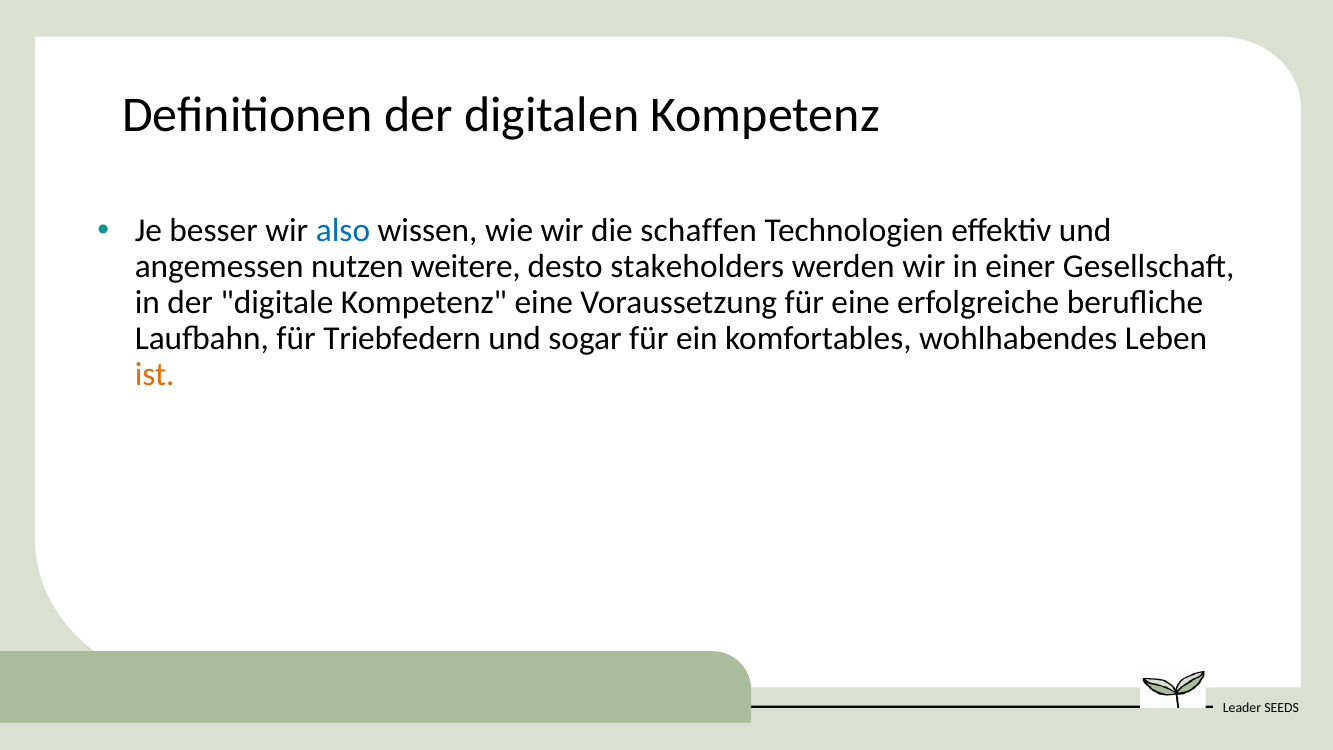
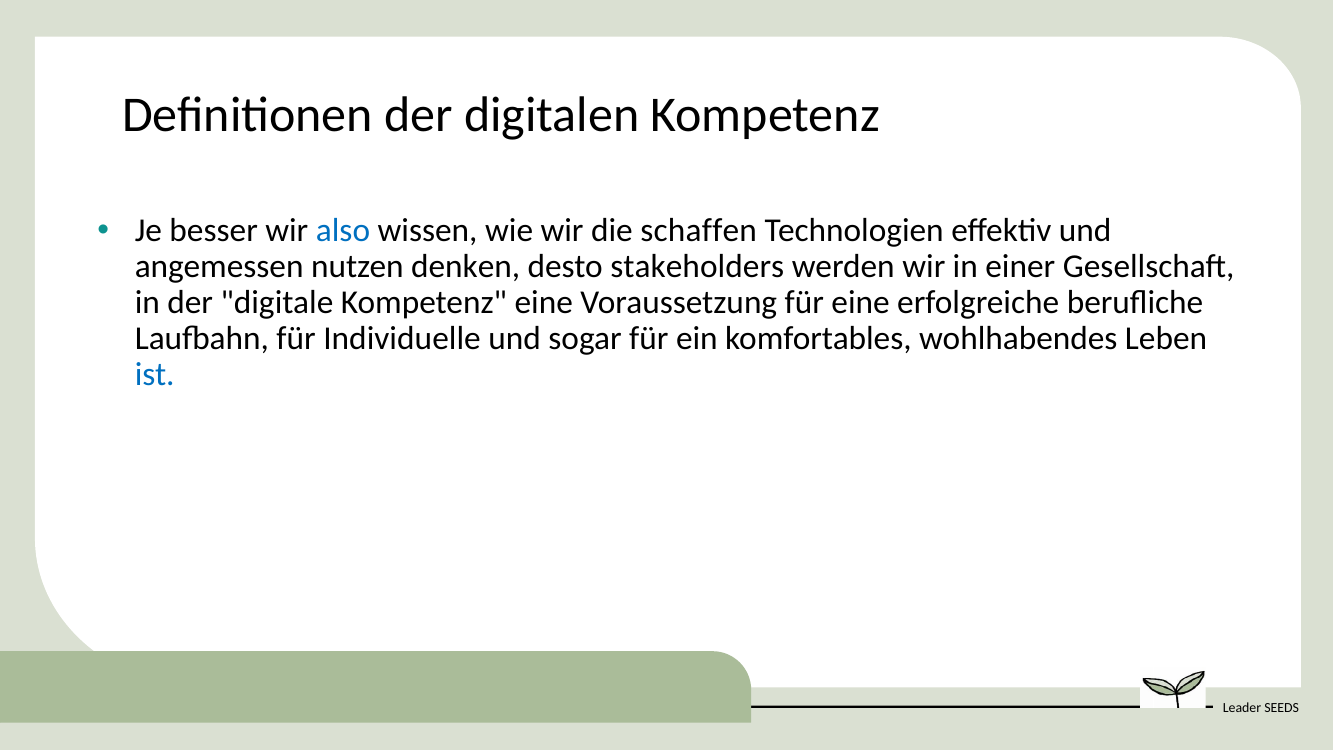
weitere: weitere -> denken
Triebfedern: Triebfedern -> Individuelle
ist colour: orange -> blue
